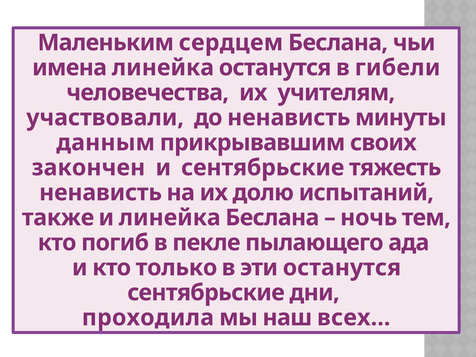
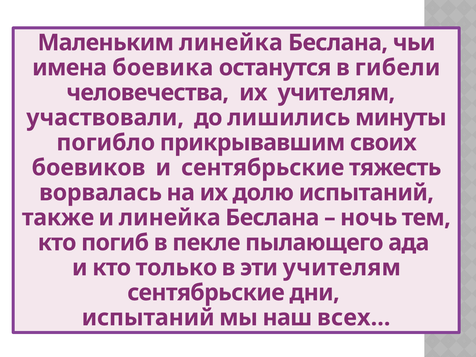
Маленьким сердцем: сердцем -> линейка
имена линейка: линейка -> боевика
до ненависть: ненависть -> лишились
данным: данным -> погибло
закончен: закончен -> боевиков
ненависть at (101, 193): ненависть -> ворвалась
эти останутся: останутся -> учителям
проходила at (148, 318): проходила -> испытаний
